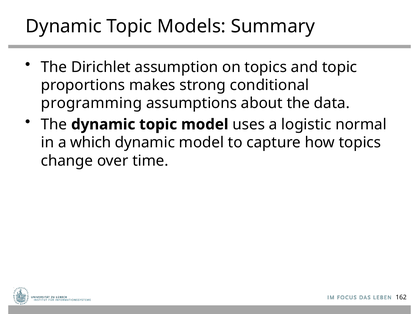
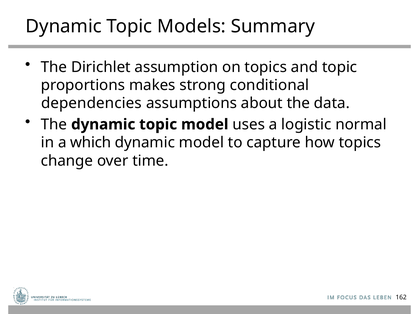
programming: programming -> dependencies
